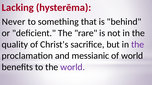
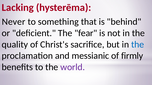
rare: rare -> fear
the at (138, 45) colour: purple -> blue
of world: world -> firmly
